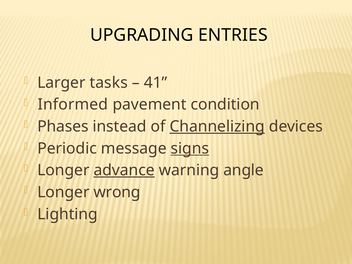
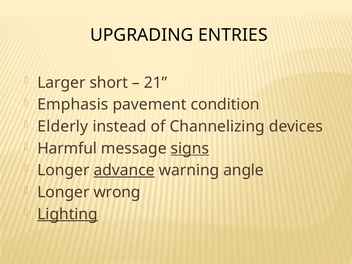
tasks: tasks -> short
41: 41 -> 21
Informed: Informed -> Emphasis
Phases: Phases -> Elderly
Channelizing underline: present -> none
Periodic: Periodic -> Harmful
Lighting underline: none -> present
